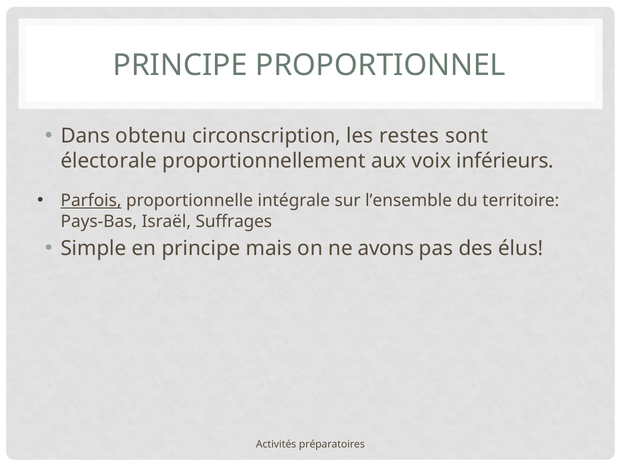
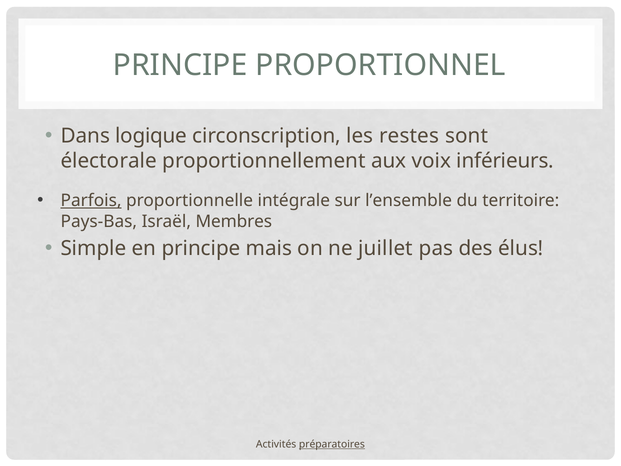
obtenu: obtenu -> logique
Suffrages: Suffrages -> Membres
avons: avons -> juillet
préparatoires underline: none -> present
